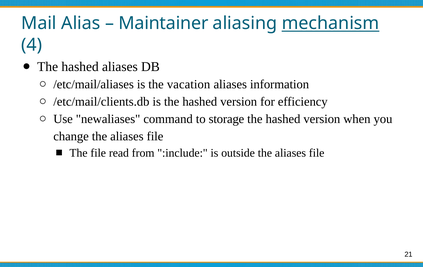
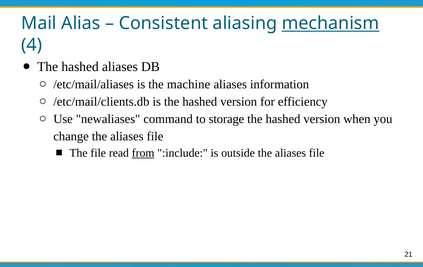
Maintainer: Maintainer -> Consistent
vacation: vacation -> machine
from underline: none -> present
